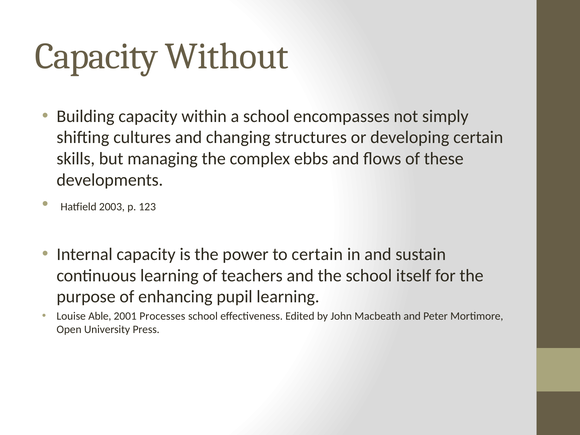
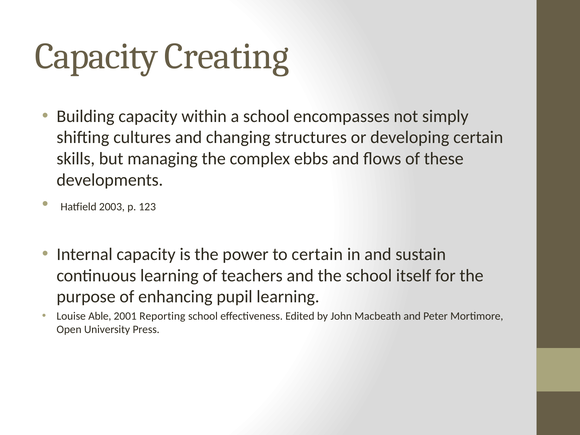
Without: Without -> Creating
Processes: Processes -> Reporting
